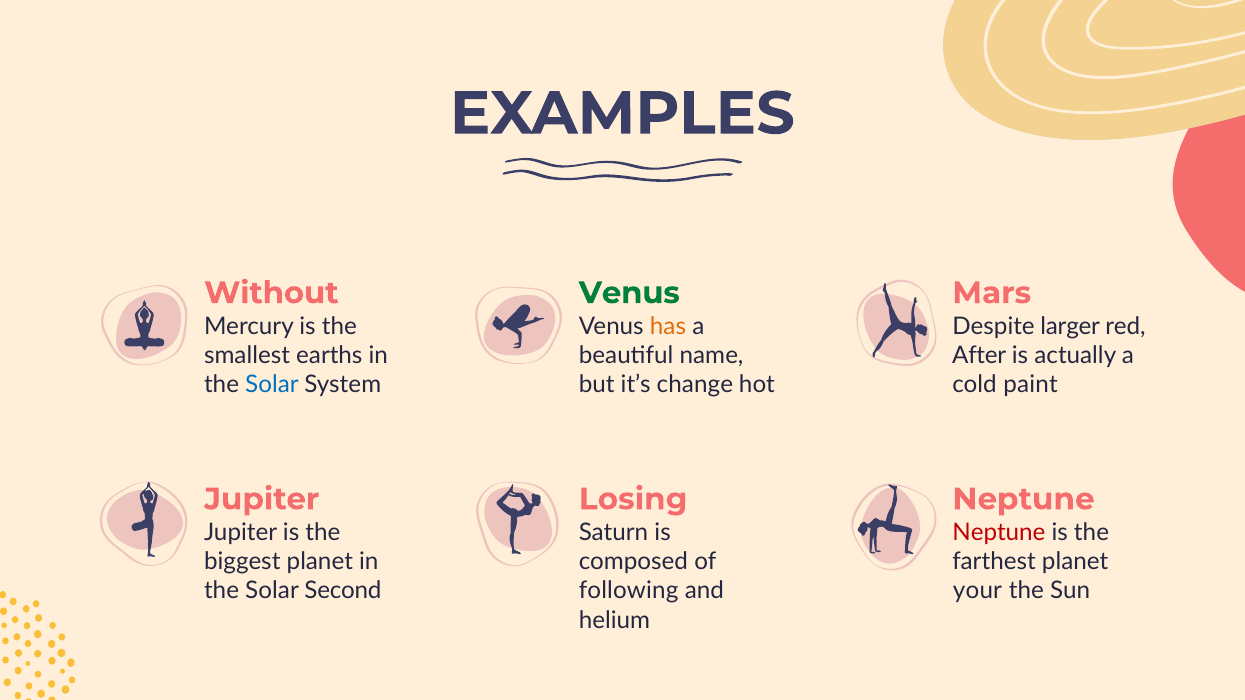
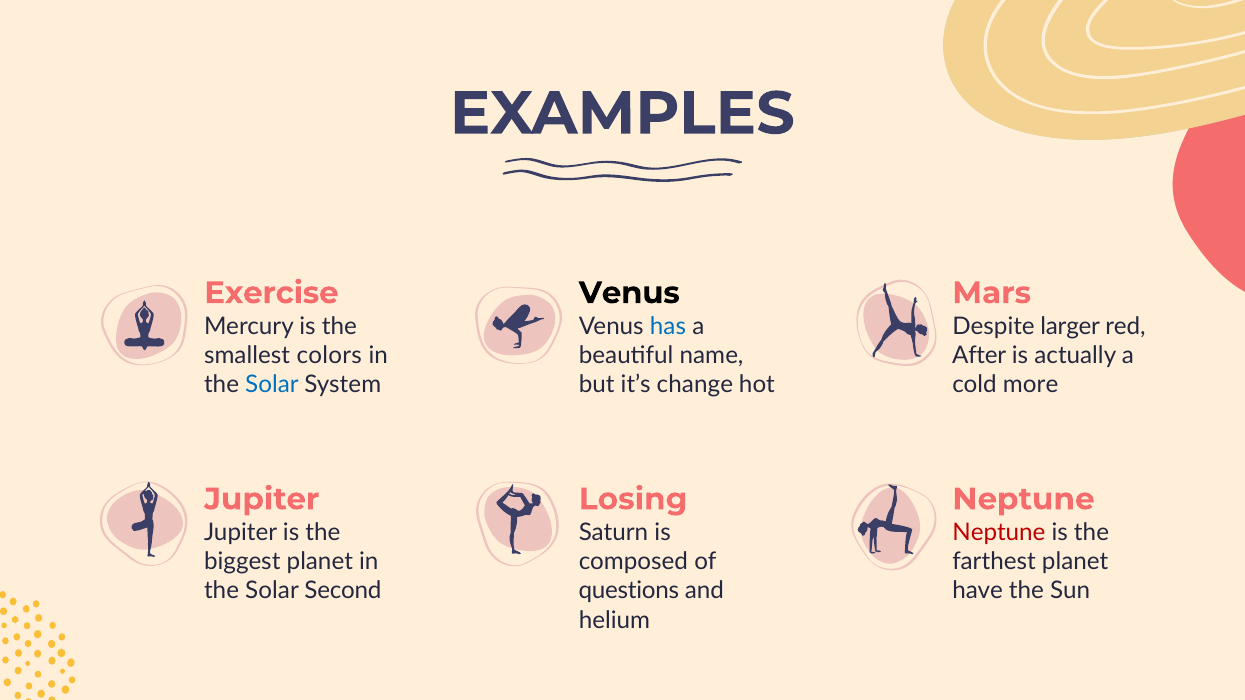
Without: Without -> Exercise
Venus at (629, 293) colour: green -> black
has colour: orange -> blue
earths: earths -> colors
paint: paint -> more
following: following -> questions
your: your -> have
